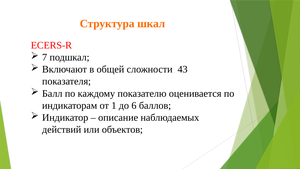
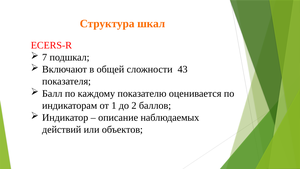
6: 6 -> 2
